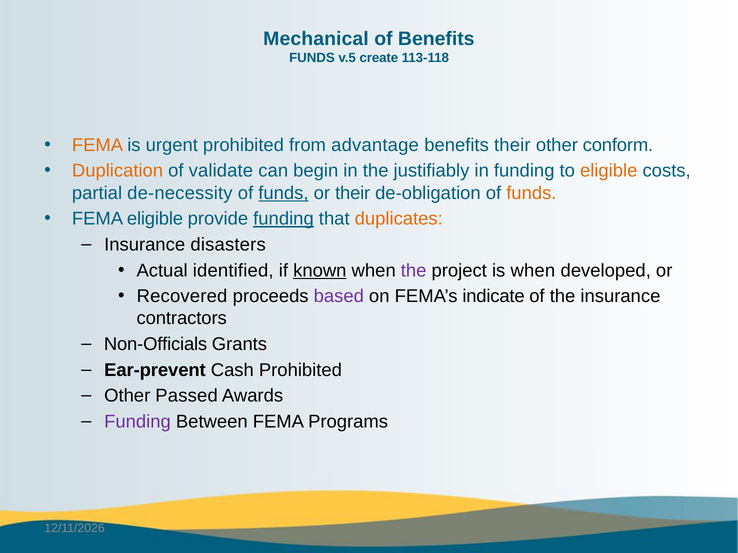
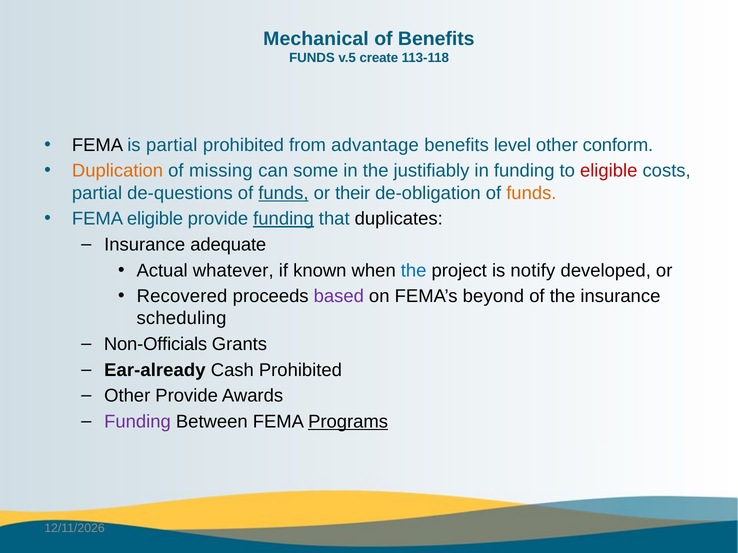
FEMA at (98, 145) colour: orange -> black
is urgent: urgent -> partial
benefits their: their -> level
validate: validate -> missing
begin: begin -> some
eligible at (609, 171) colour: orange -> red
de-necessity: de-necessity -> de-questions
duplicates colour: orange -> black
disasters: disasters -> adequate
identified: identified -> whatever
known underline: present -> none
the at (414, 271) colour: purple -> blue
is when: when -> notify
indicate: indicate -> beyond
contractors: contractors -> scheduling
Ear-prevent: Ear-prevent -> Ear-already
Other Passed: Passed -> Provide
Programs underline: none -> present
